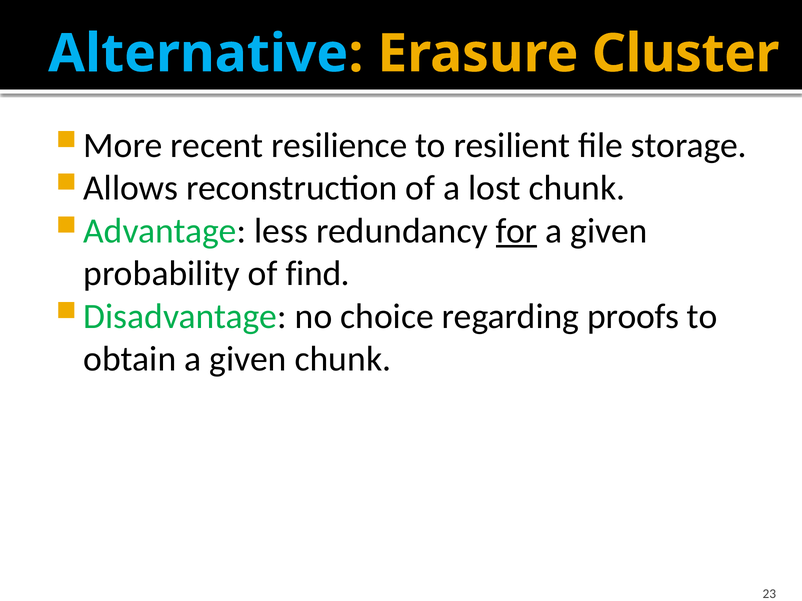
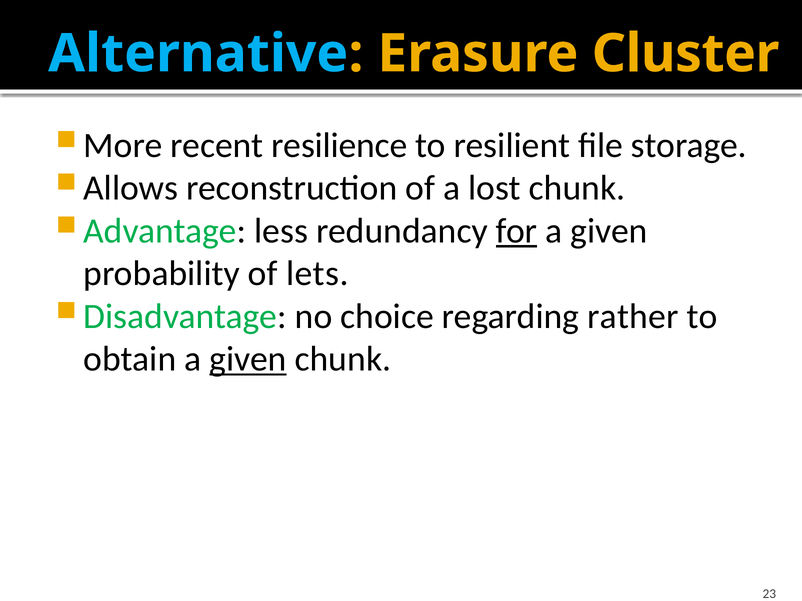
find: find -> lets
proofs: proofs -> rather
given at (248, 359) underline: none -> present
